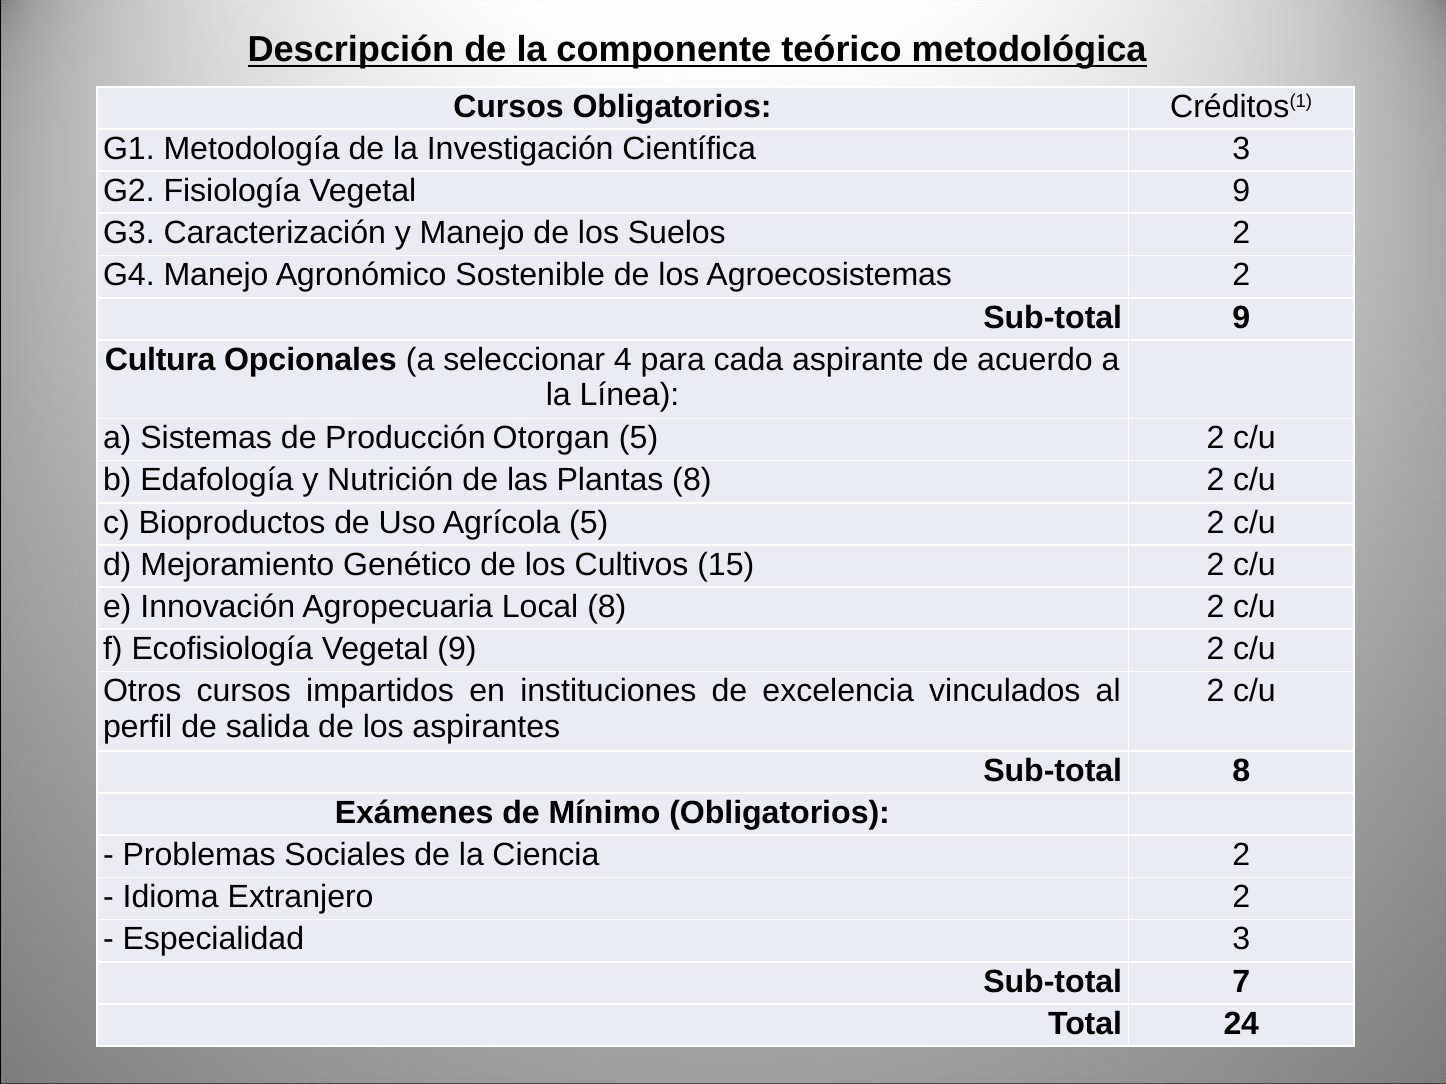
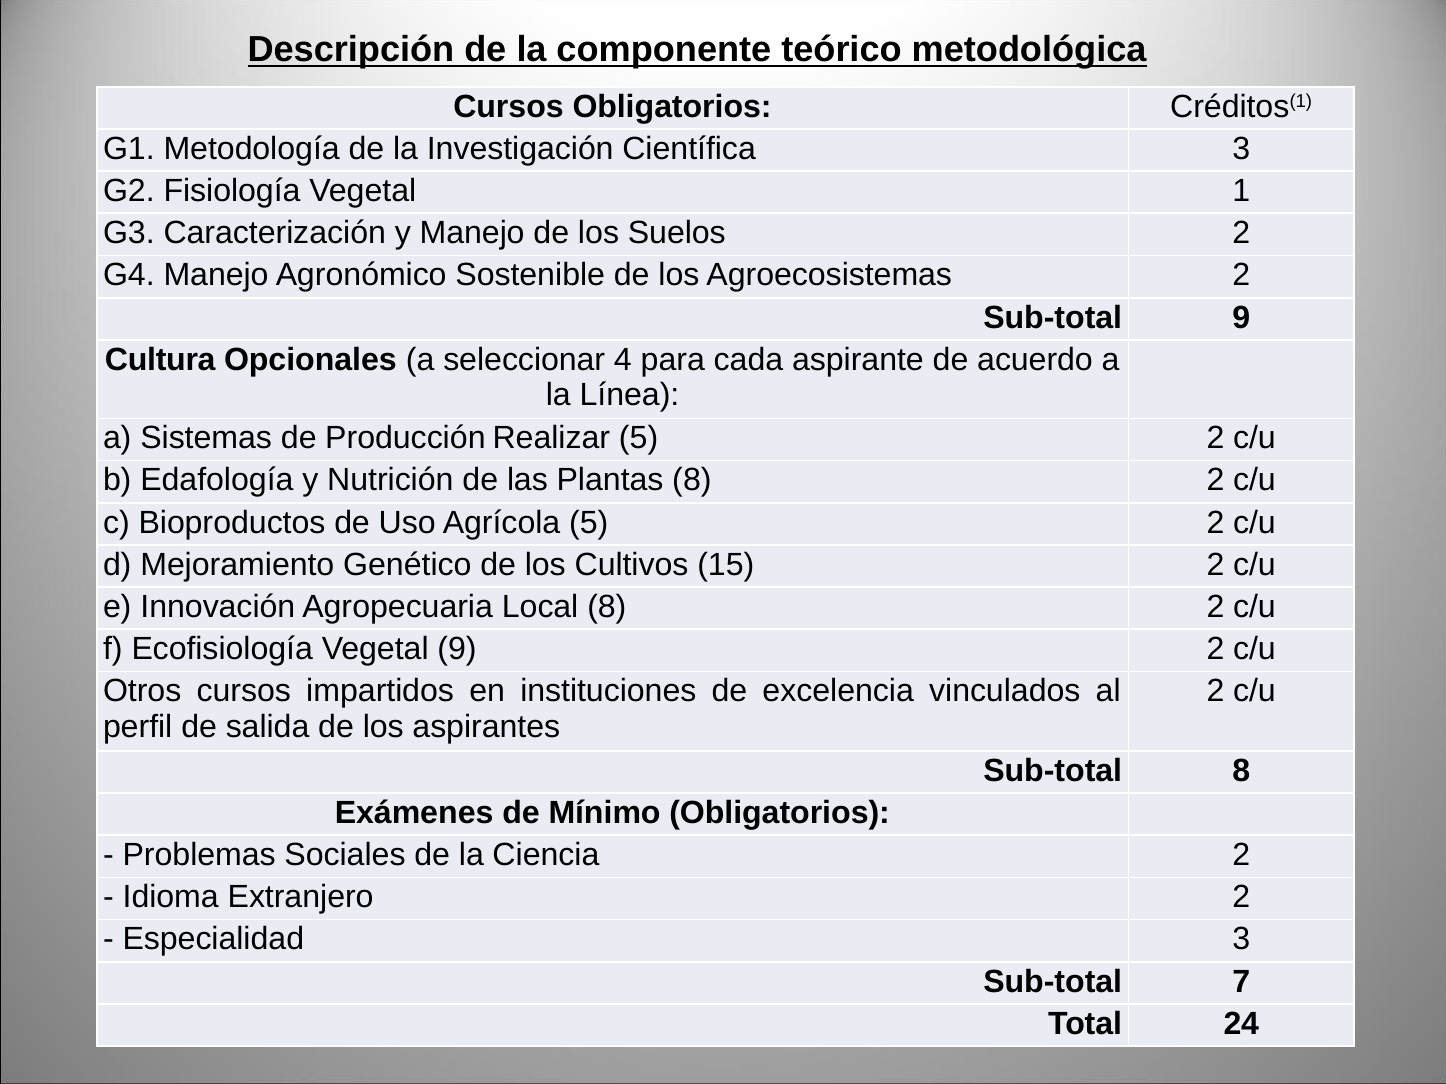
Fisiología Vegetal 9: 9 -> 1
Otorgan: Otorgan -> Realizar
